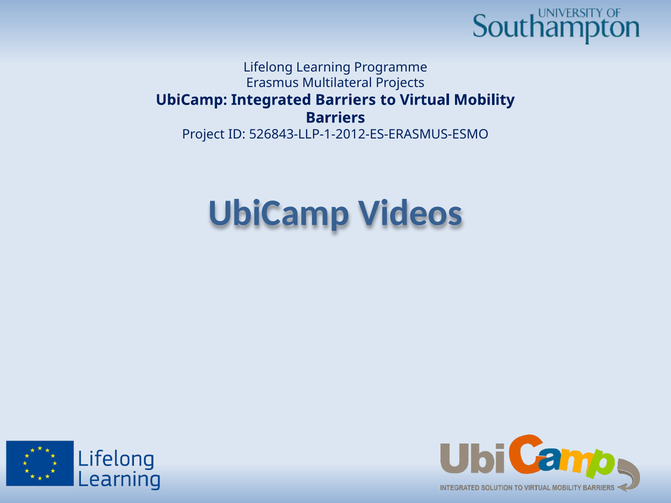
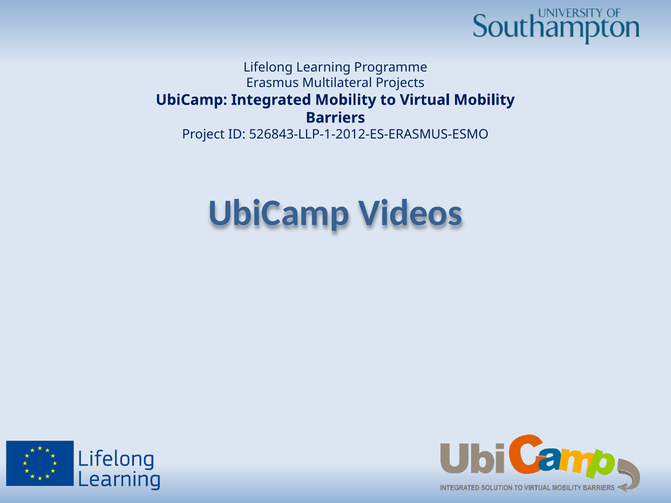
Integrated Barriers: Barriers -> Mobility
